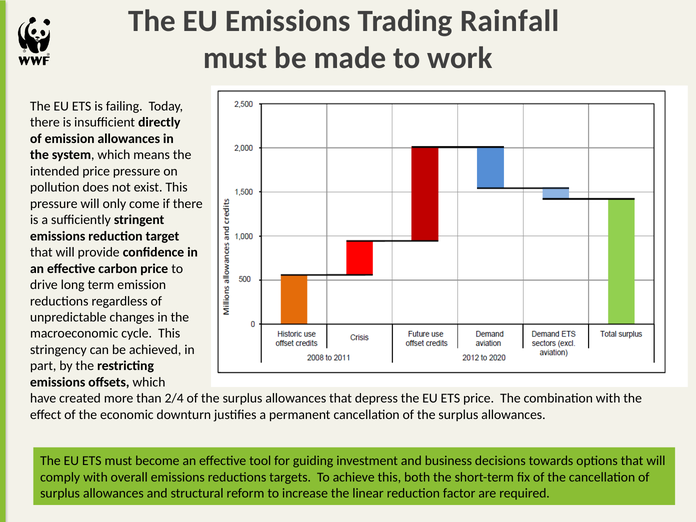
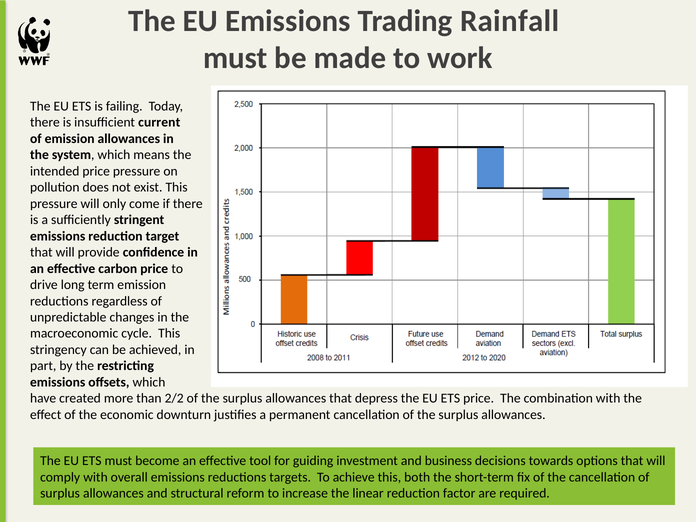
directly: directly -> current
2/4: 2/4 -> 2/2
